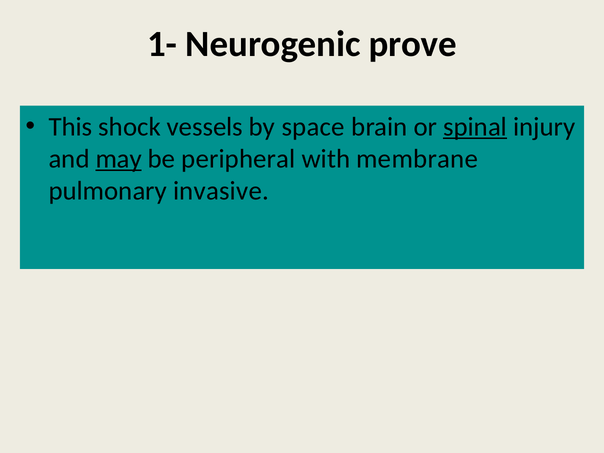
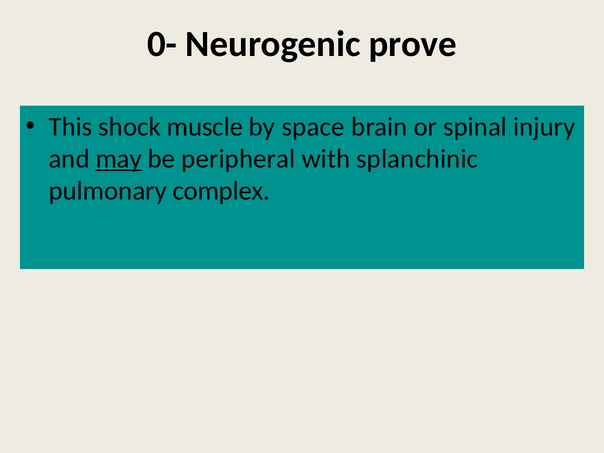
1-: 1- -> 0-
vessels: vessels -> muscle
spinal underline: present -> none
membrane: membrane -> splanchinic
invasive: invasive -> complex
